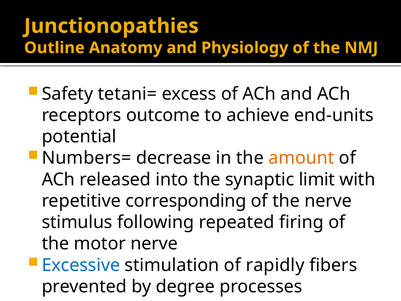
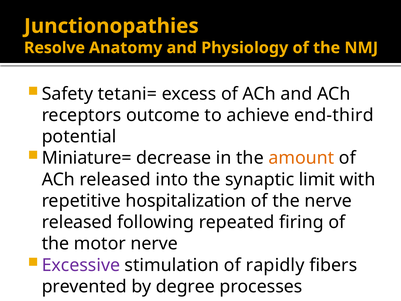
Outline: Outline -> Resolve
end-units: end-units -> end-third
Numbers=: Numbers= -> Miniature=
corresponding: corresponding -> hospitalization
stimulus at (77, 222): stimulus -> released
Excessive colour: blue -> purple
